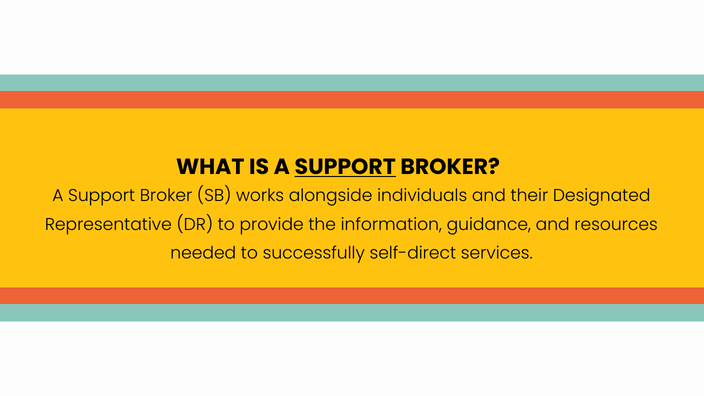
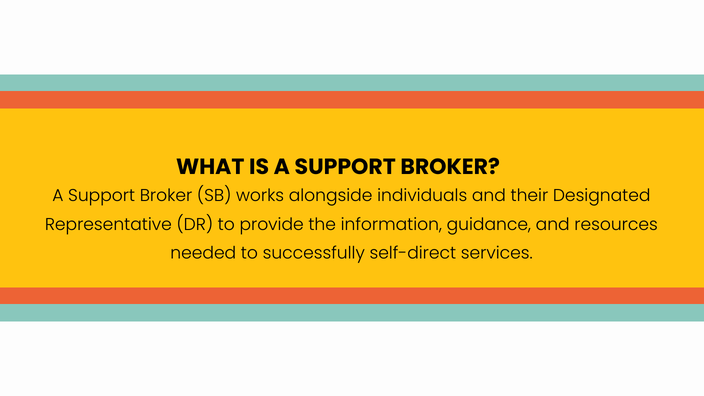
SUPPORT at (345, 167) underline: present -> none
